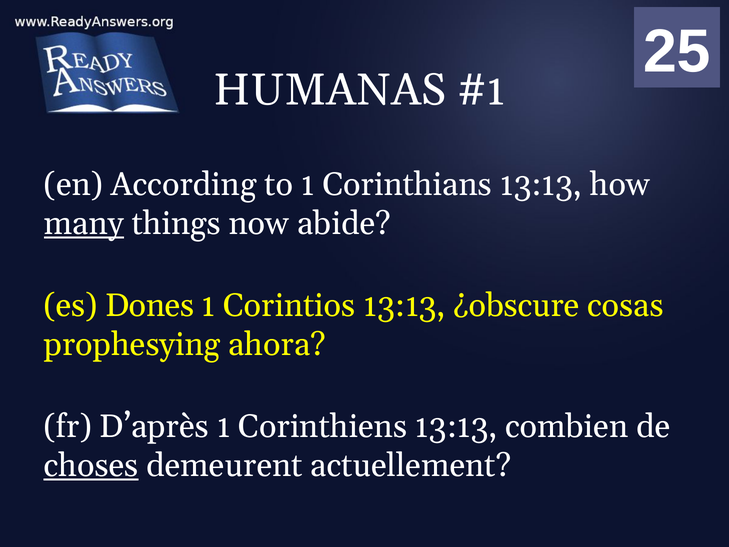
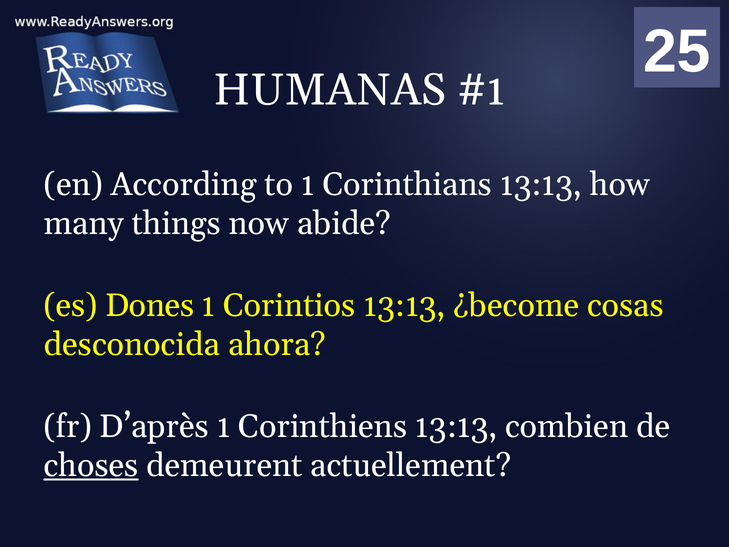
many underline: present -> none
¿obscure: ¿obscure -> ¿become
prophesying: prophesying -> desconocida
